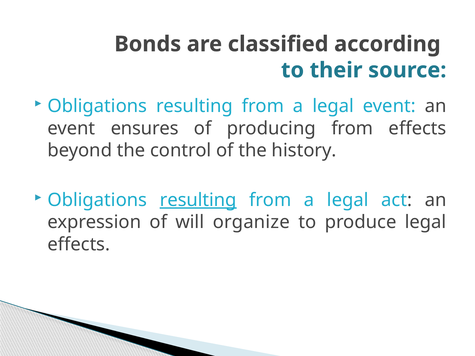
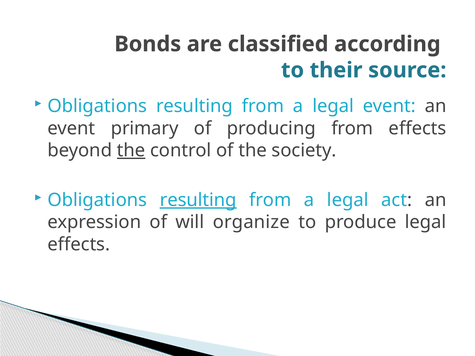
ensures: ensures -> primary
the at (131, 151) underline: none -> present
history: history -> society
